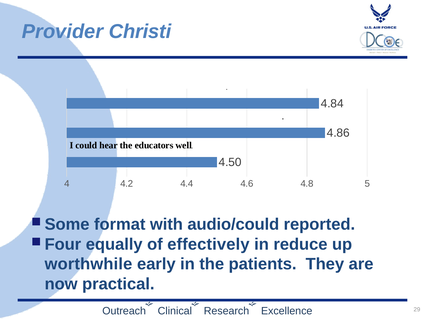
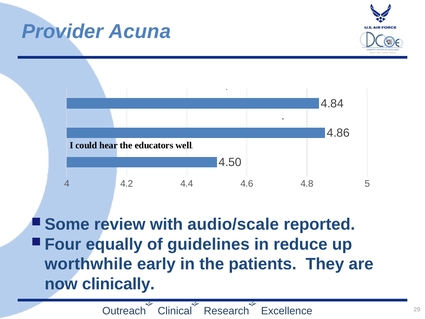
Christi: Christi -> Acuna
format: format -> review
audio/could: audio/could -> audio/scale
effectively: effectively -> guidelines
practical: practical -> clinically
